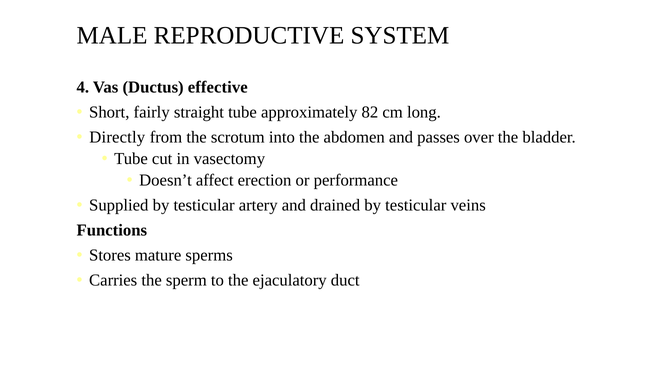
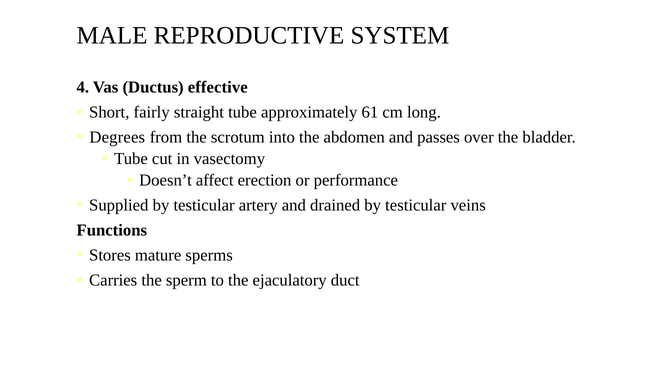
82: 82 -> 61
Directly: Directly -> Degrees
